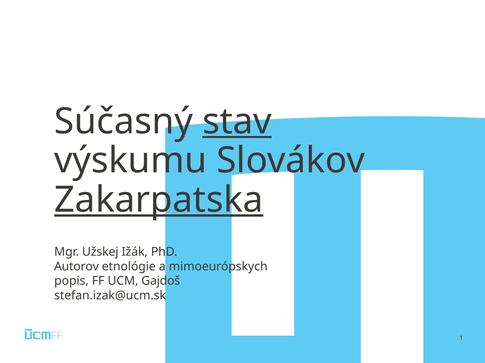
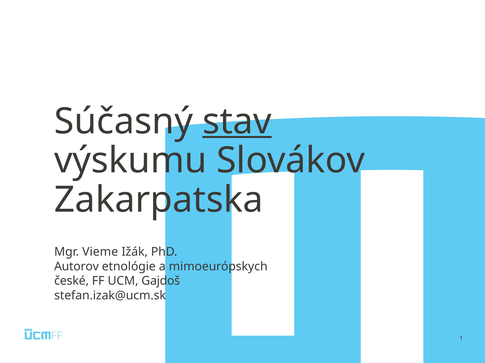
Zakarpatska underline: present -> none
Užskej: Užskej -> Vieme
popis: popis -> české
